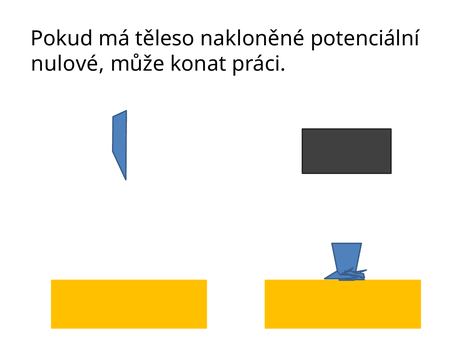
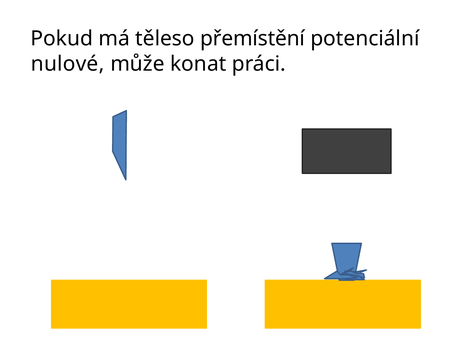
nakloněné: nakloněné -> přemístění
